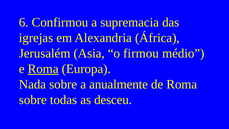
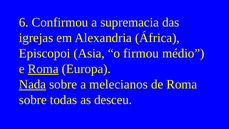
Jerusalém: Jerusalém -> Episcopoi
Nada underline: none -> present
anualmente: anualmente -> melecianos
